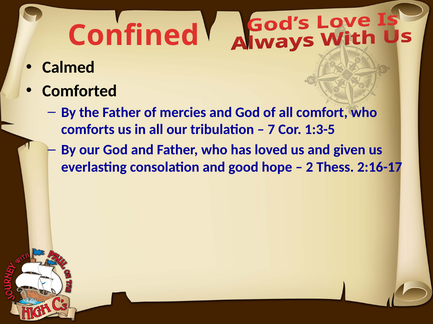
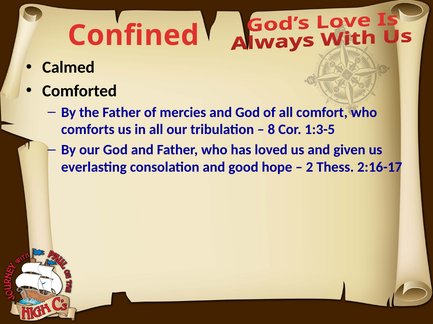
7: 7 -> 8
